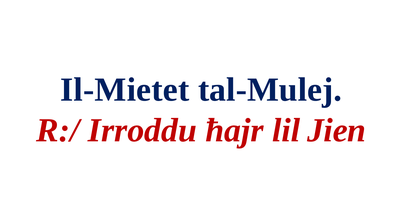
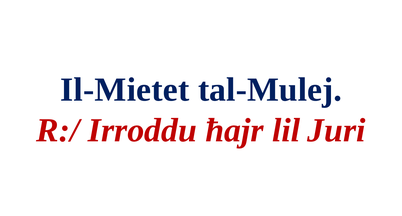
Jien: Jien -> Juri
